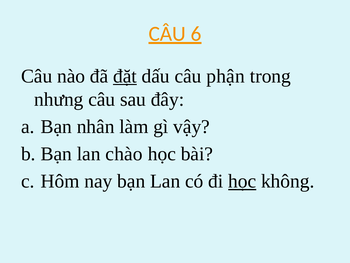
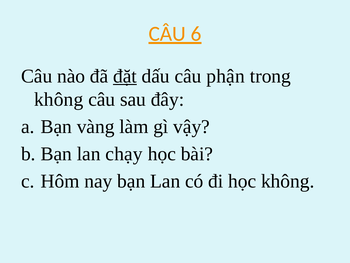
nhưng at (59, 99): nhưng -> không
nhân: nhân -> vàng
chào: chào -> chạy
học at (242, 181) underline: present -> none
